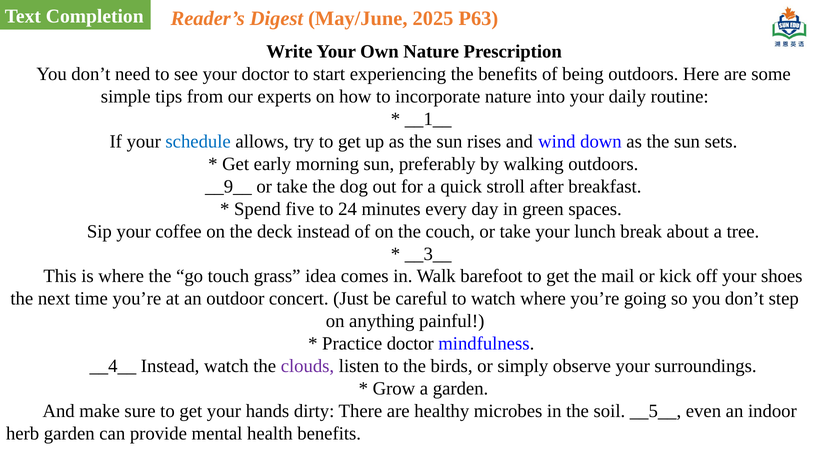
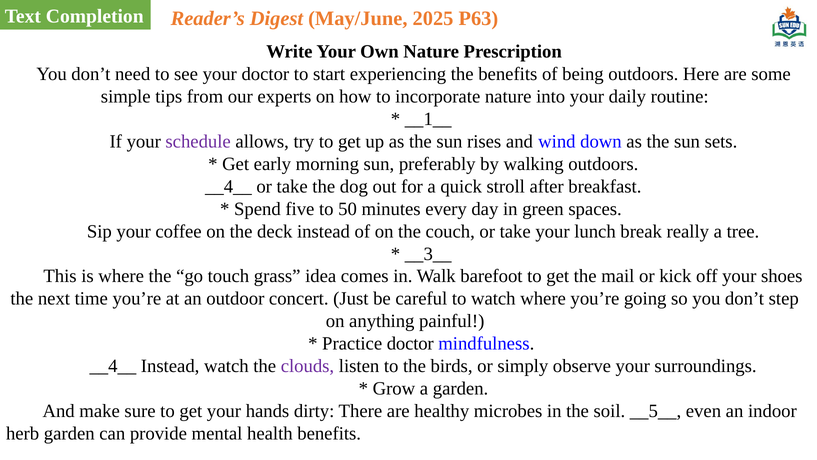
schedule colour: blue -> purple
__9__ at (228, 186): __9__ -> __4__
24: 24 -> 50
about: about -> really
